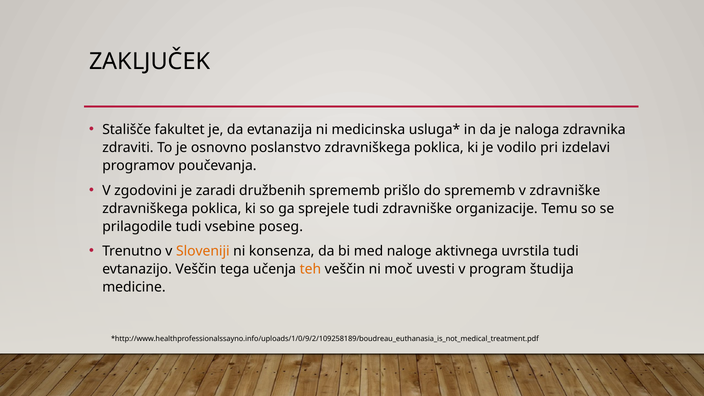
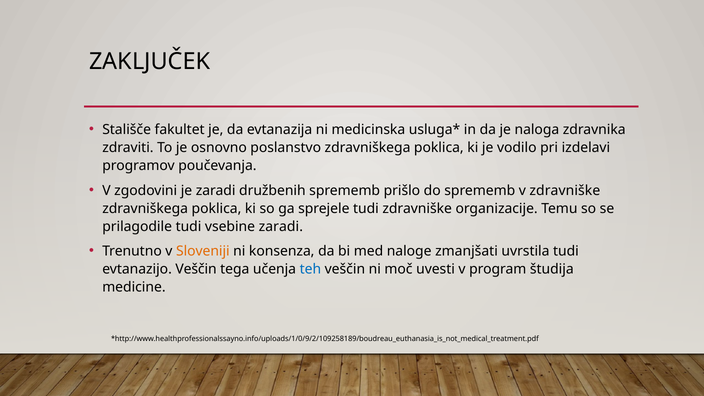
vsebine poseg: poseg -> zaradi
aktivnega: aktivnega -> zmanjšati
teh colour: orange -> blue
